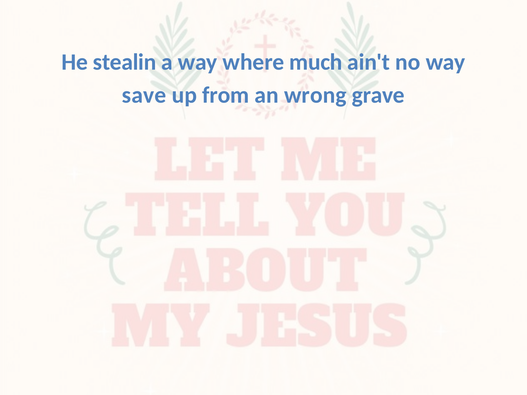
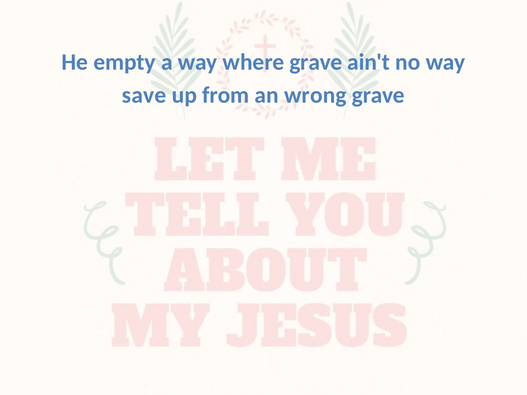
stealin: stealin -> empty
where much: much -> grave
